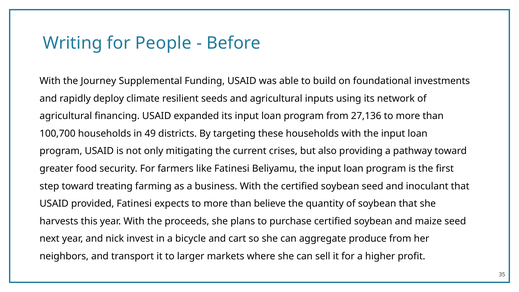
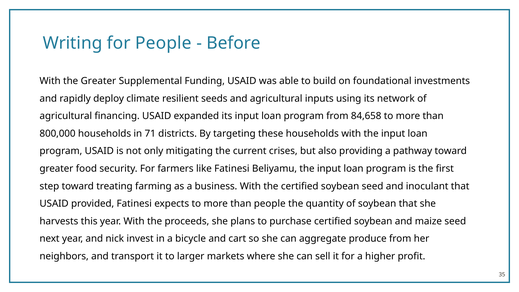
the Journey: Journey -> Greater
27,136: 27,136 -> 84,658
100,700: 100,700 -> 800,000
49: 49 -> 71
than believe: believe -> people
